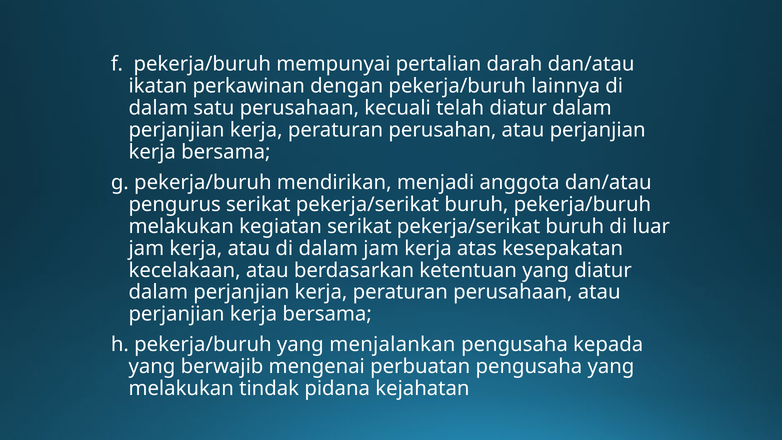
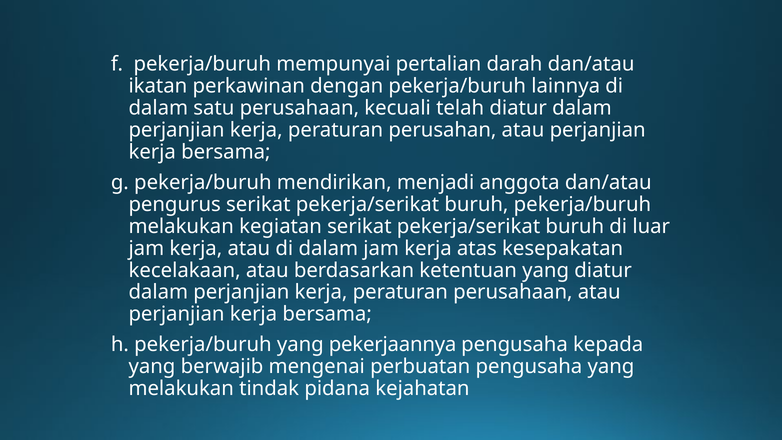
menjalankan: menjalankan -> pekerjaannya
